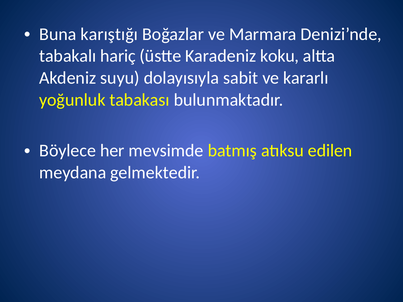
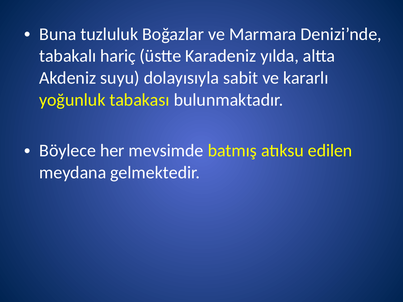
karıştığı: karıştığı -> tuzluluk
koku: koku -> yılda
